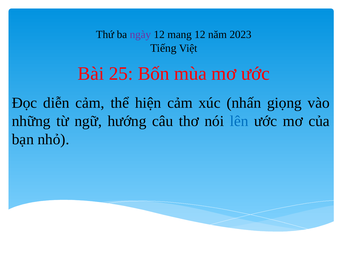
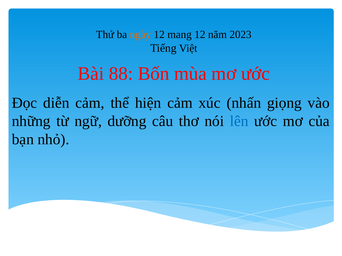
ngày colour: purple -> orange
25: 25 -> 88
hướng: hướng -> dưỡng
